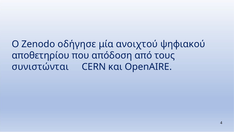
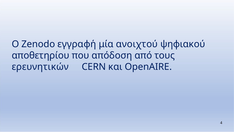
οδήγησε: οδήγησε -> εγγραφή
συνιστώνται: συνιστώνται -> ερευνητικών
